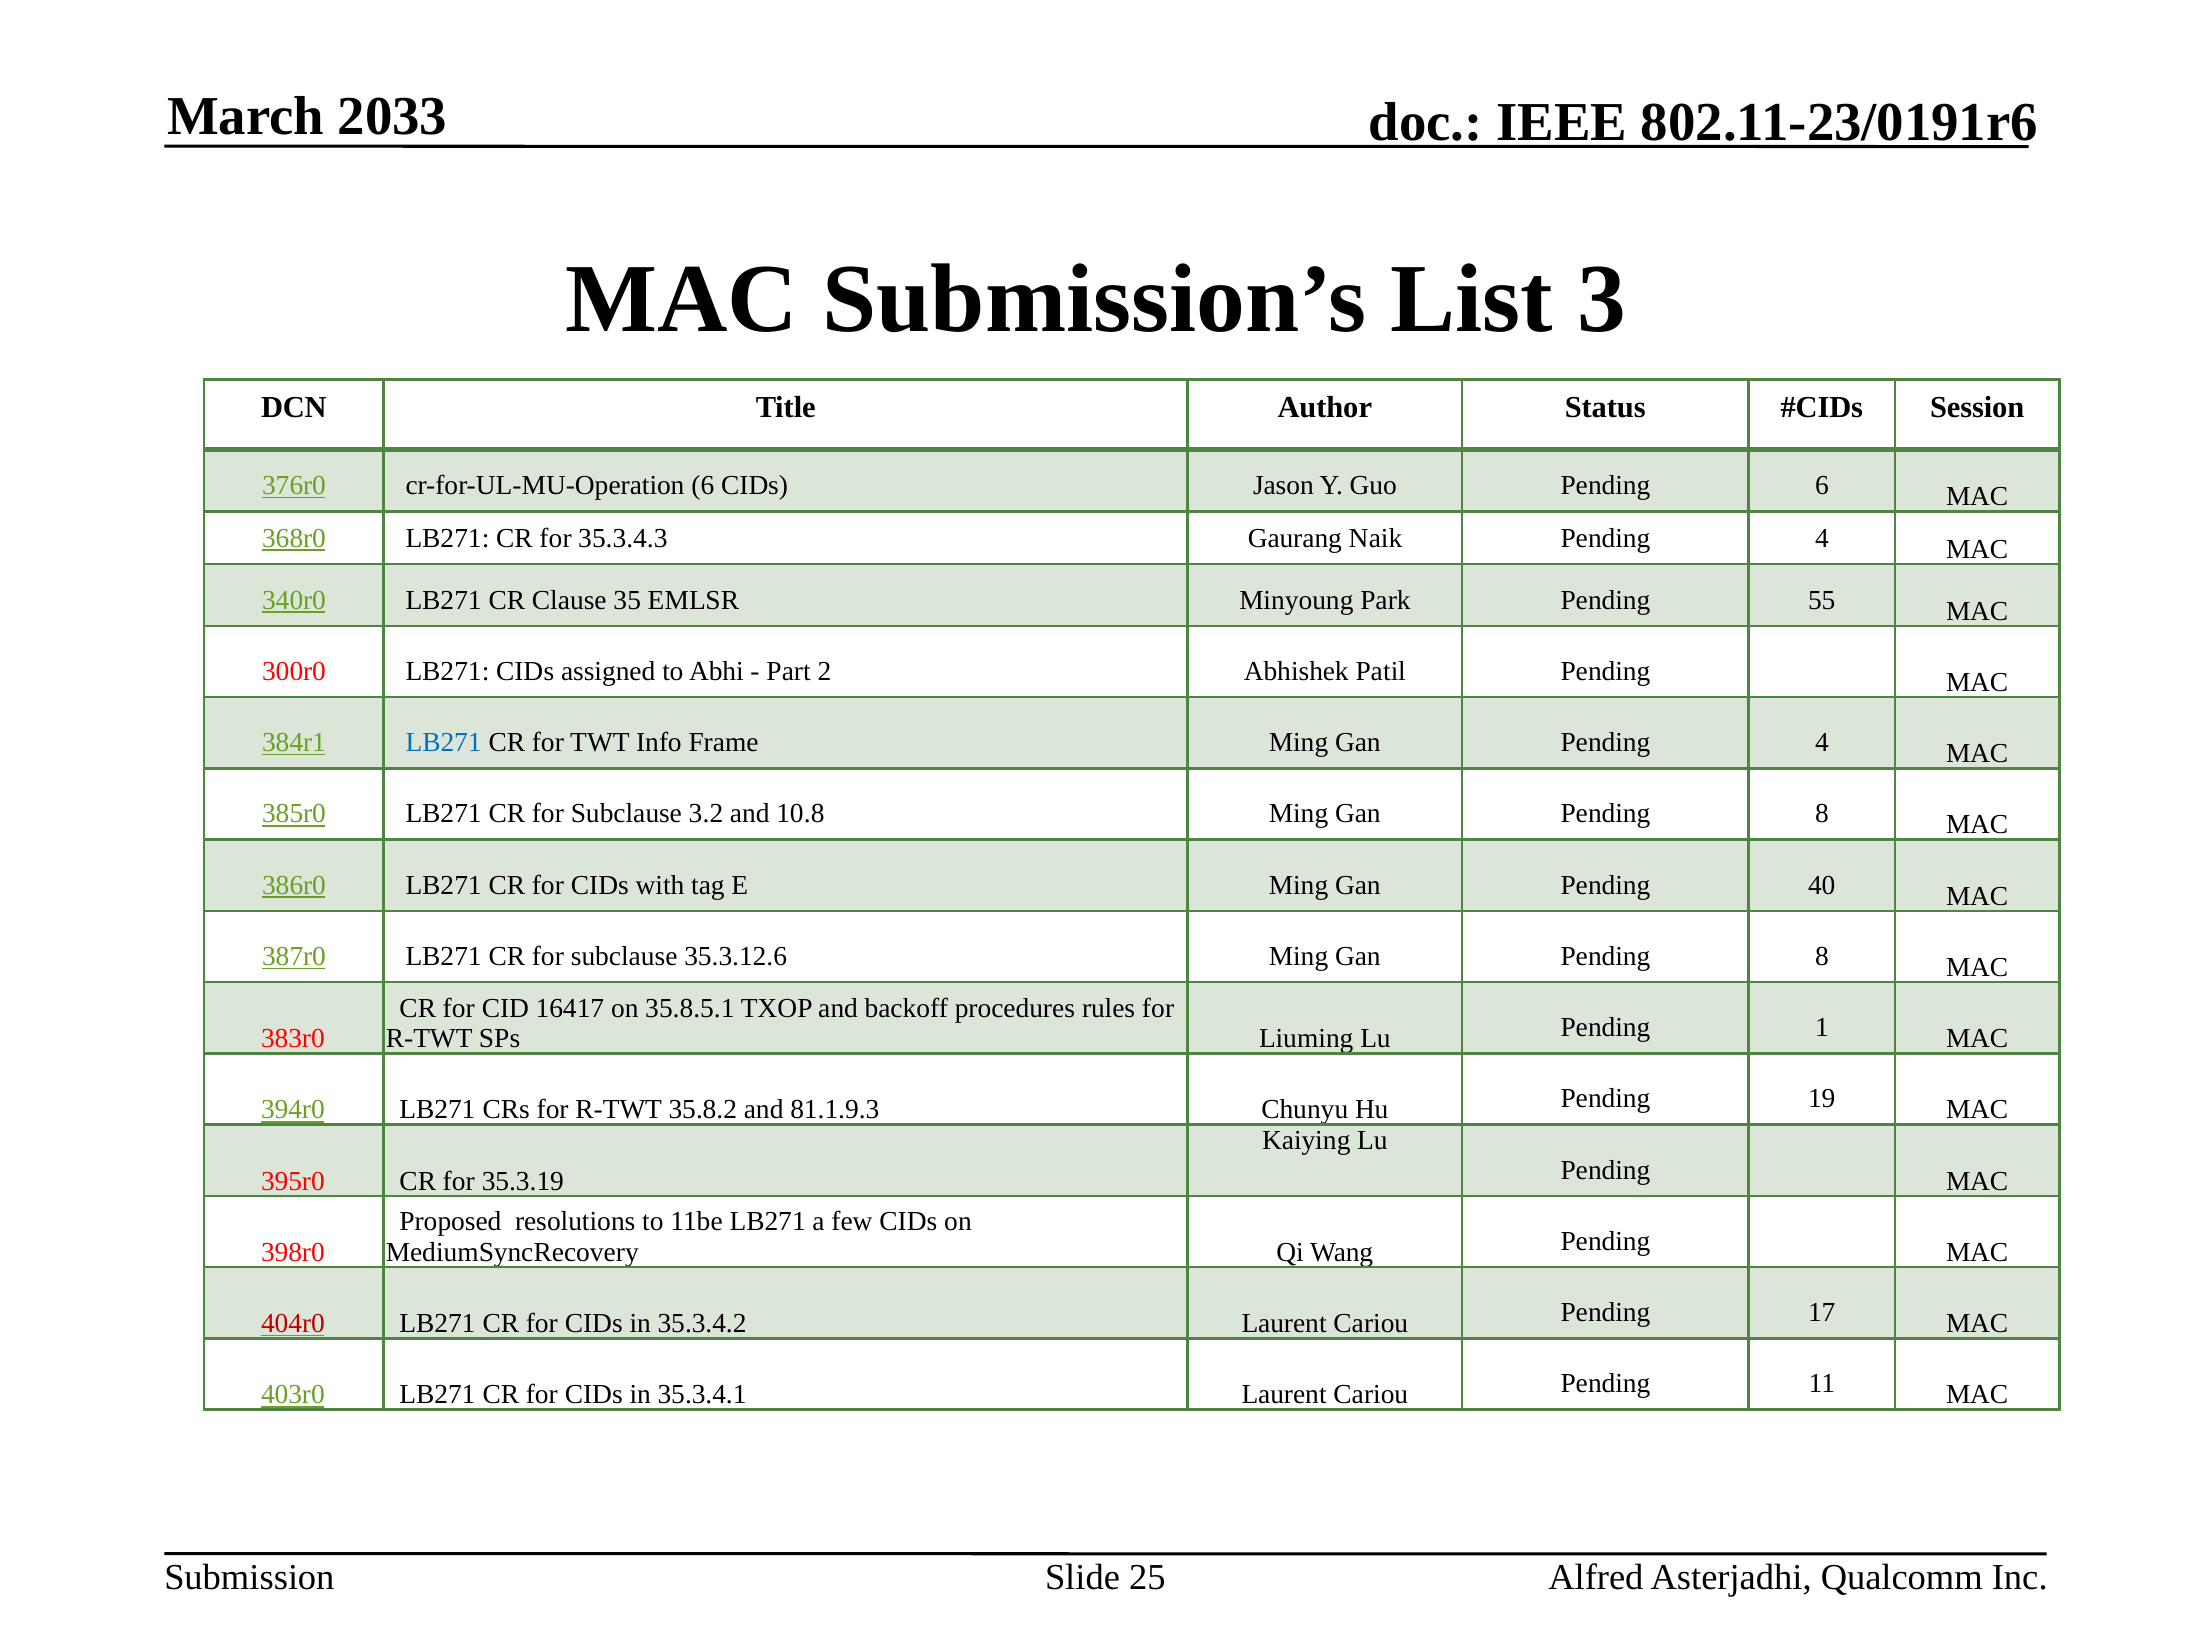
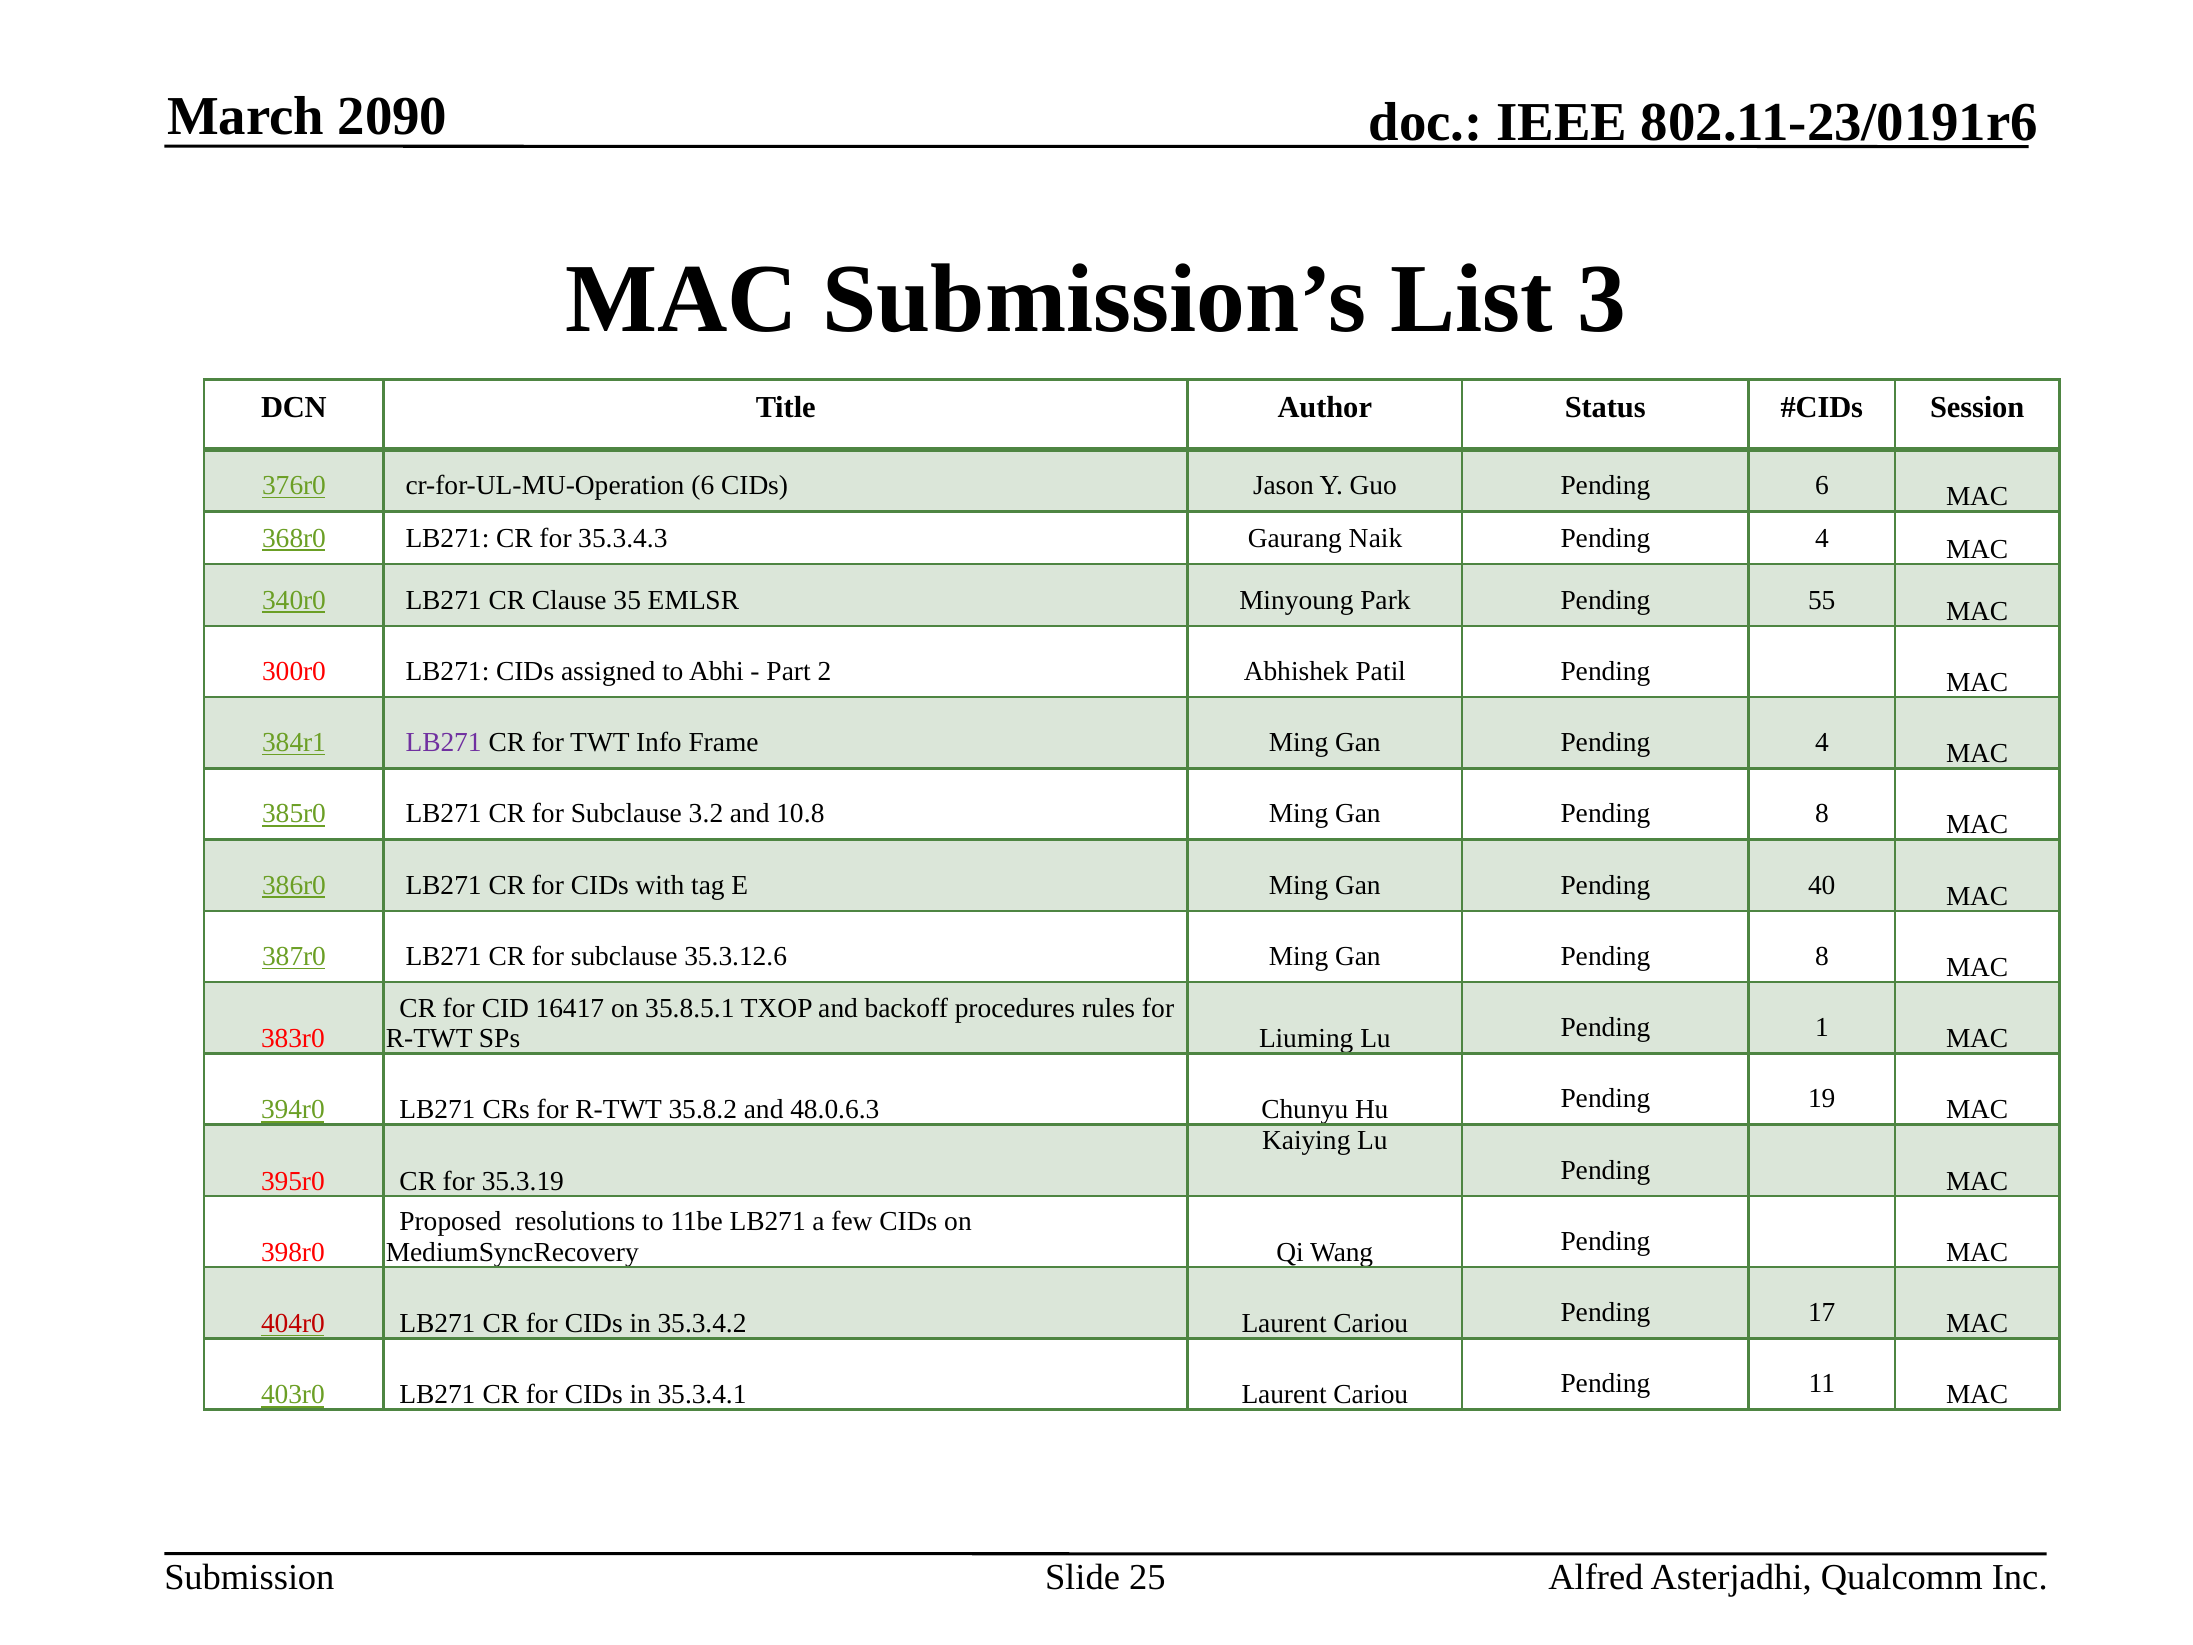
2033: 2033 -> 2090
LB271 at (444, 742) colour: blue -> purple
81.1.9.3: 81.1.9.3 -> 48.0.6.3
